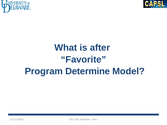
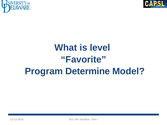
after: after -> level
